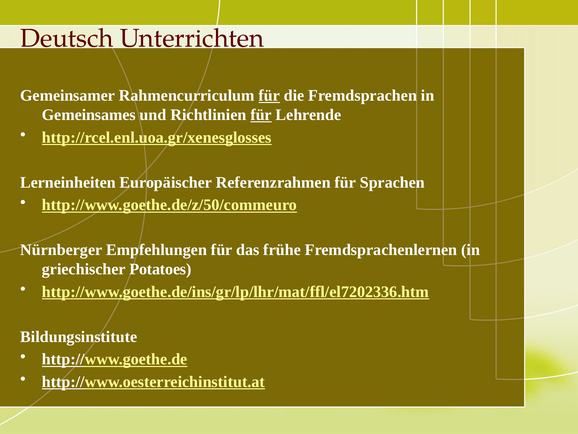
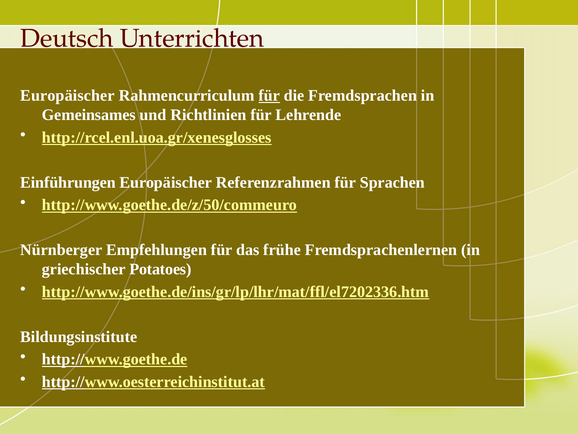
Gemeinsamer at (68, 96): Gemeinsamer -> Europäischer
für at (261, 115) underline: present -> none
Lerneinheiten: Lerneinheiten -> Einführungen
